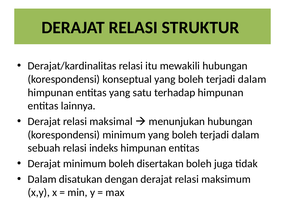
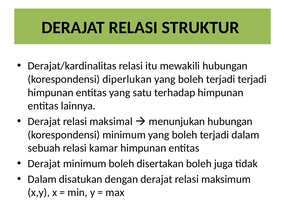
konseptual: konseptual -> diperlukan
dalam at (252, 79): dalam -> terjadi
indeks: indeks -> kamar
